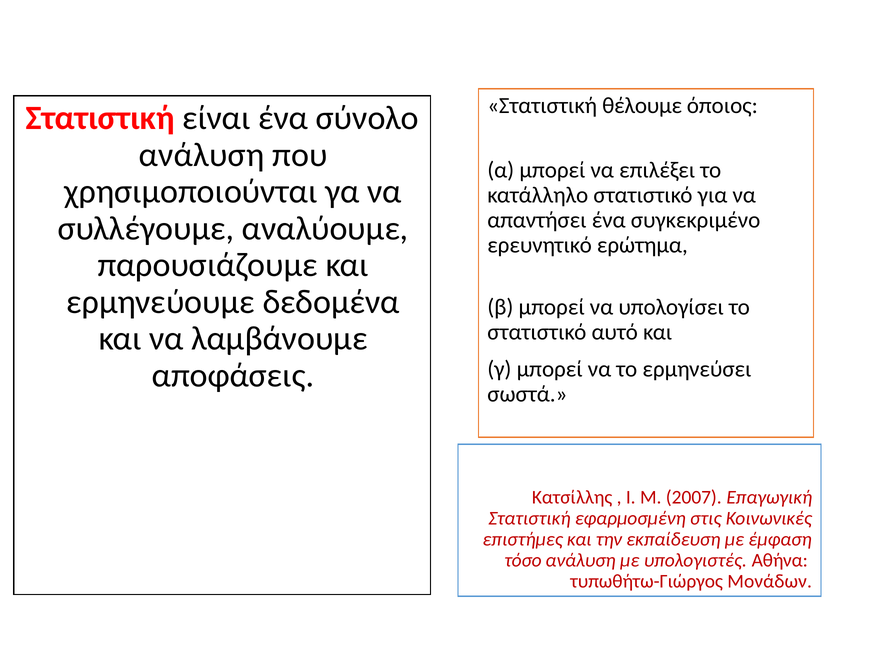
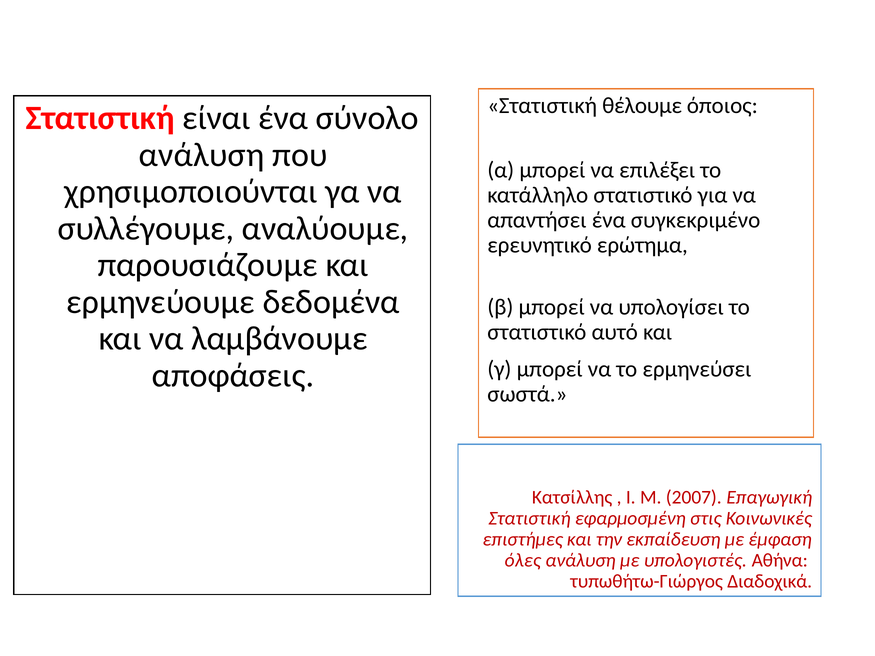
τόσο: τόσο -> όλες
Μονάδων: Μονάδων -> Διαδοχικά
